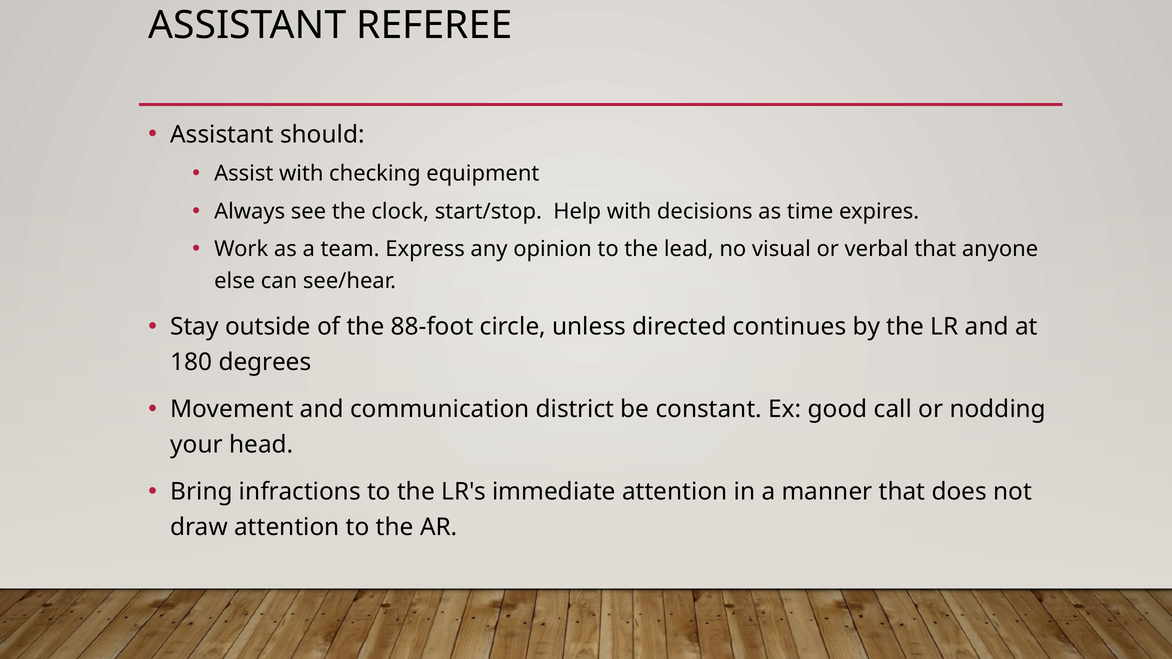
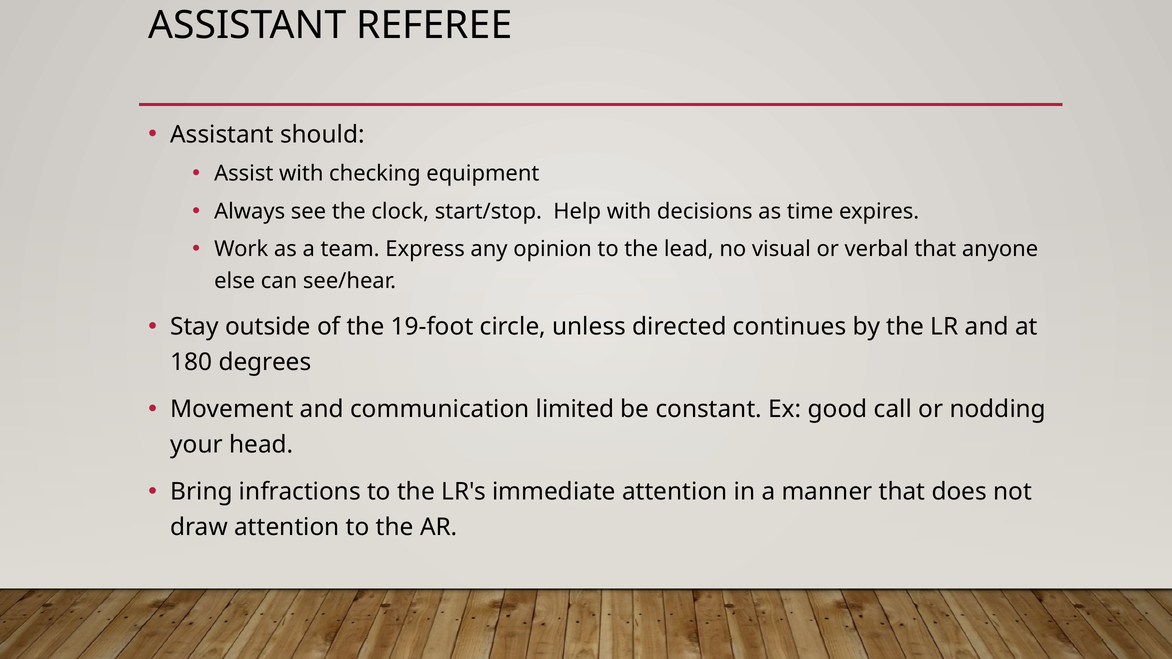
88-foot: 88-foot -> 19-foot
district: district -> limited
